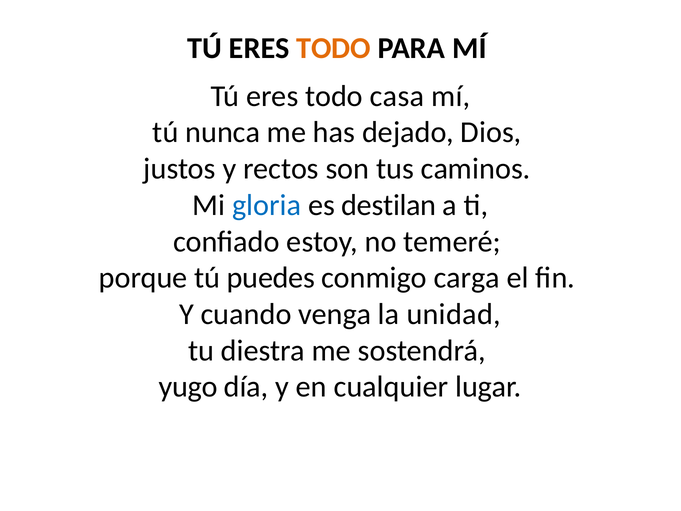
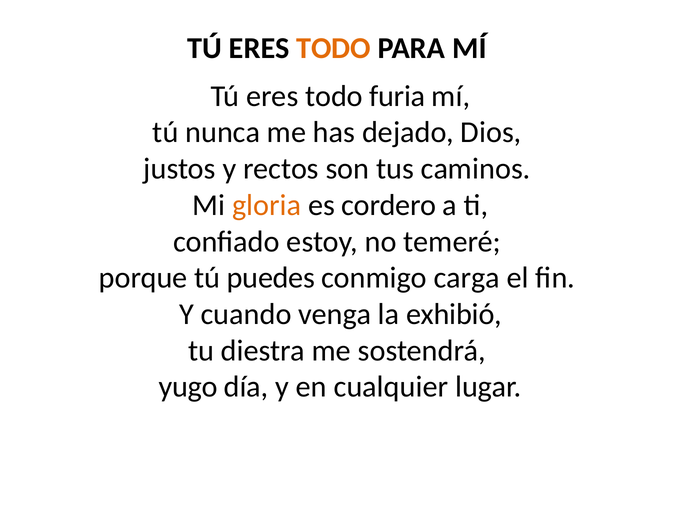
casa: casa -> furia
gloria colour: blue -> orange
destilan: destilan -> cordero
unidad: unidad -> exhibió
